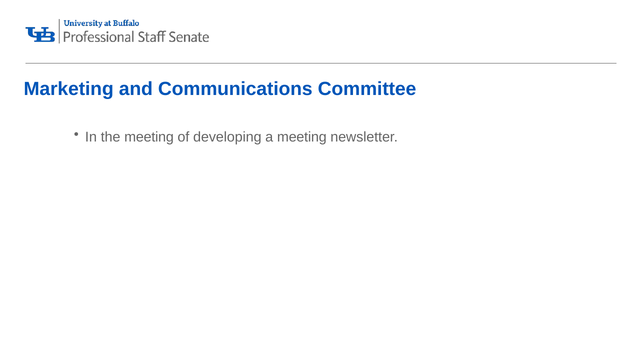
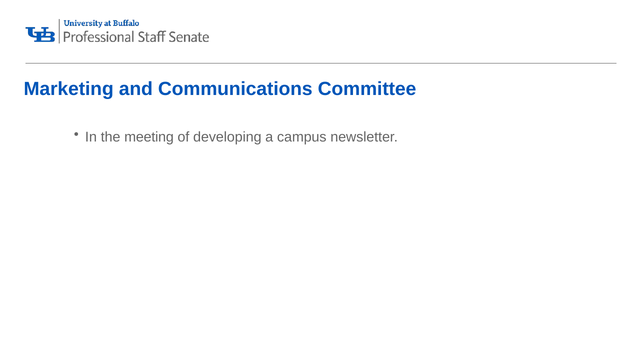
a meeting: meeting -> campus
